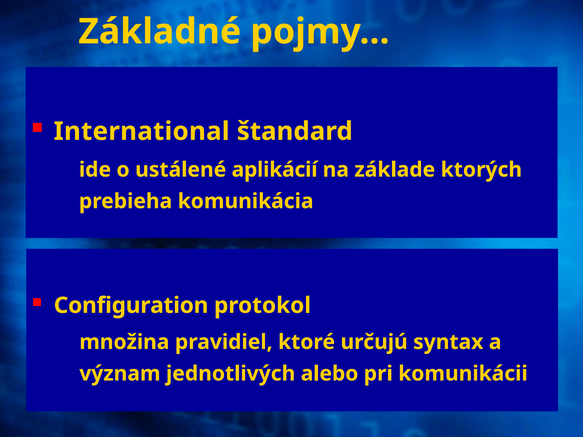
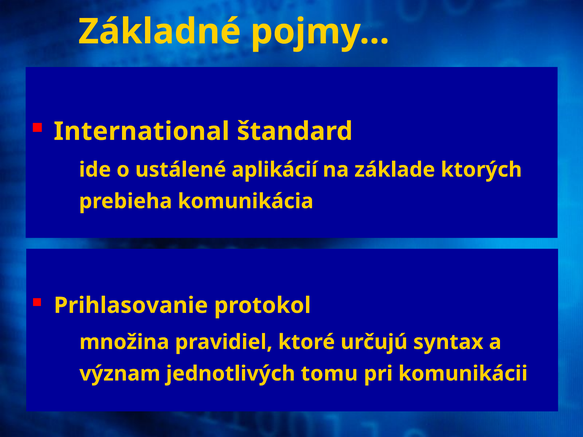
Configuration: Configuration -> Prihlasovanie
alebo: alebo -> tomu
